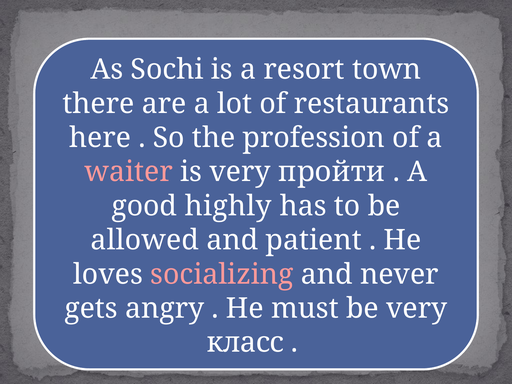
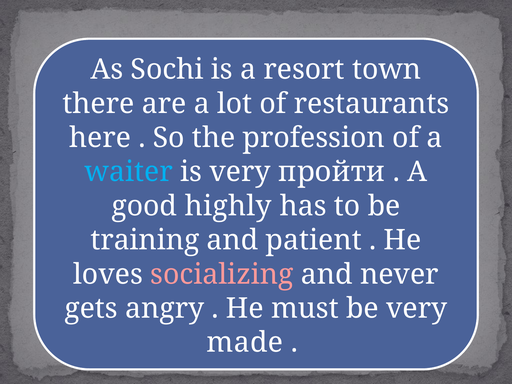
waiter colour: pink -> light blue
allowed: allowed -> training
класс: класс -> made
